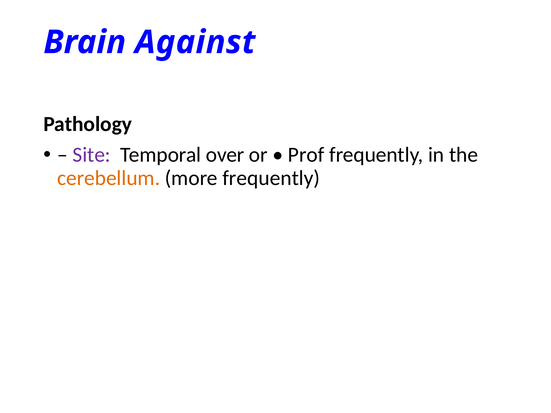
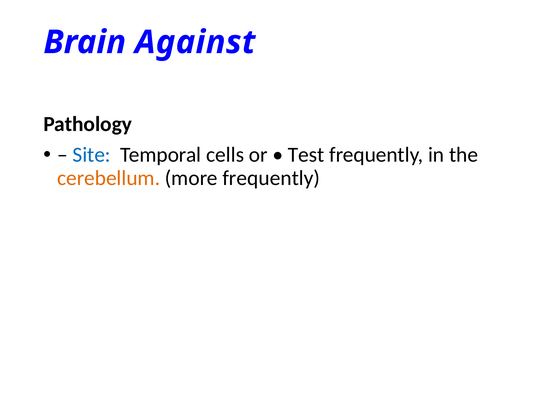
Site colour: purple -> blue
over: over -> cells
Prof: Prof -> Test
